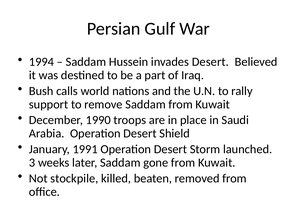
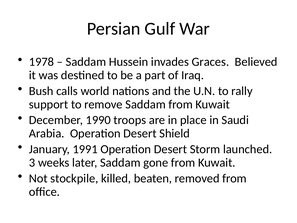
1994: 1994 -> 1978
invades Desert: Desert -> Graces
